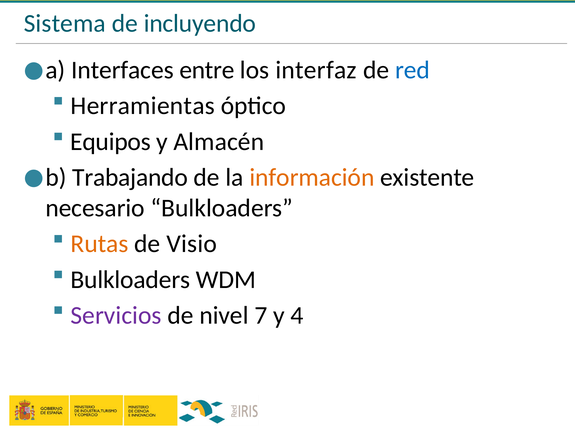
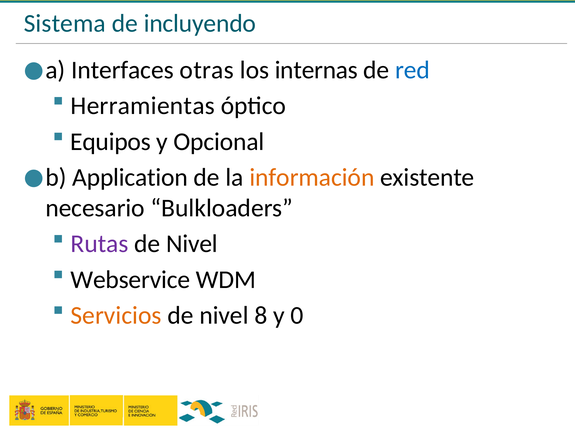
entre: entre -> otras
interfaz: interfaz -> internas
Almacén: Almacén -> Opcional
Trabajando: Trabajando -> Application
Rutas colour: orange -> purple
Visio at (192, 244): Visio -> Nivel
Bulkloaders at (130, 280): Bulkloaders -> Webservice
Servicios colour: purple -> orange
7: 7 -> 8
4: 4 -> 0
